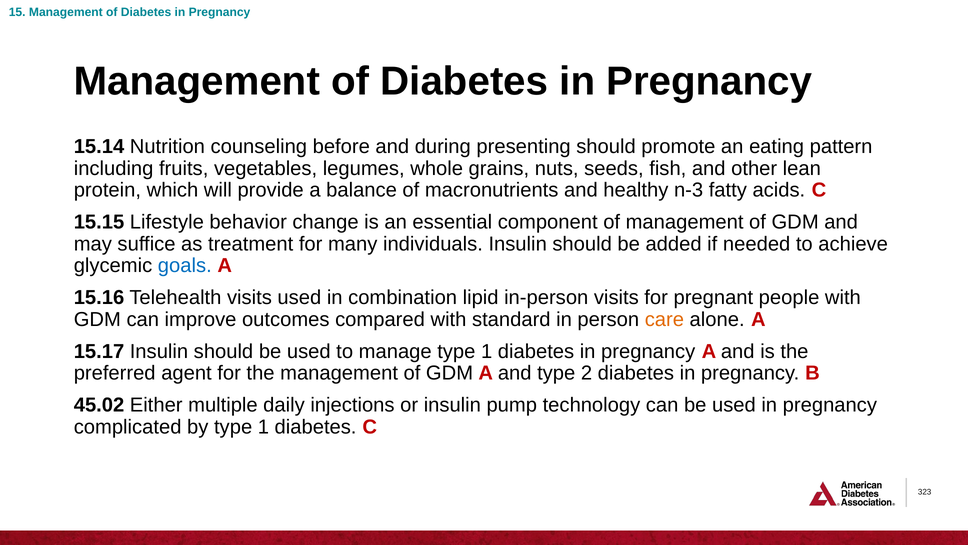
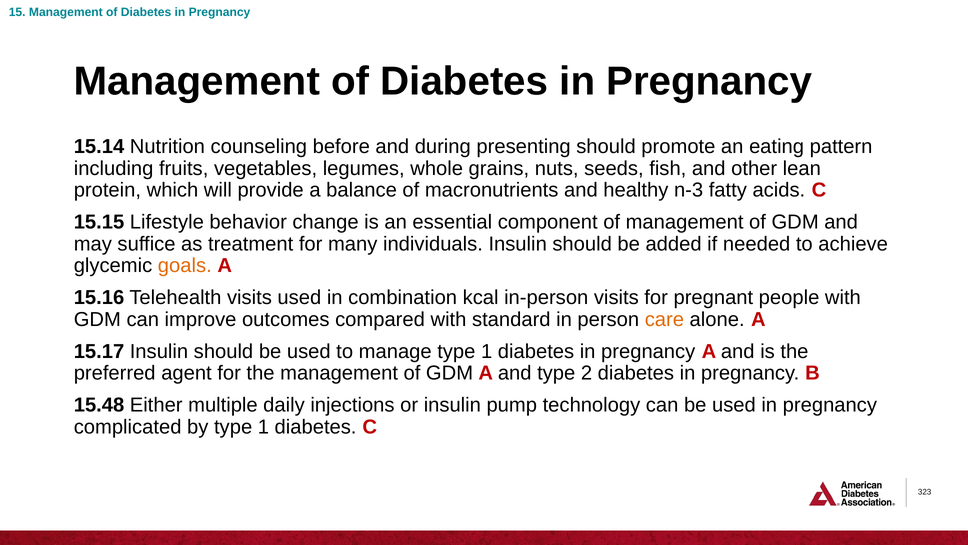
goals colour: blue -> orange
lipid: lipid -> kcal
45.02: 45.02 -> 15.48
